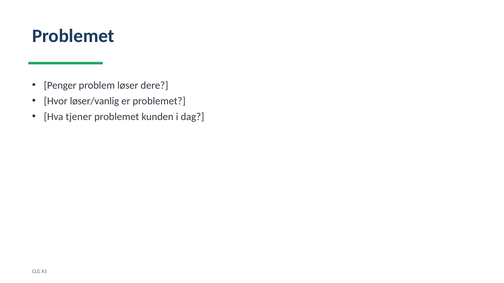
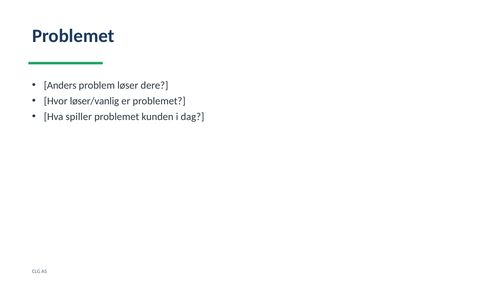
Penger: Penger -> Anders
tjener: tjener -> spiller
